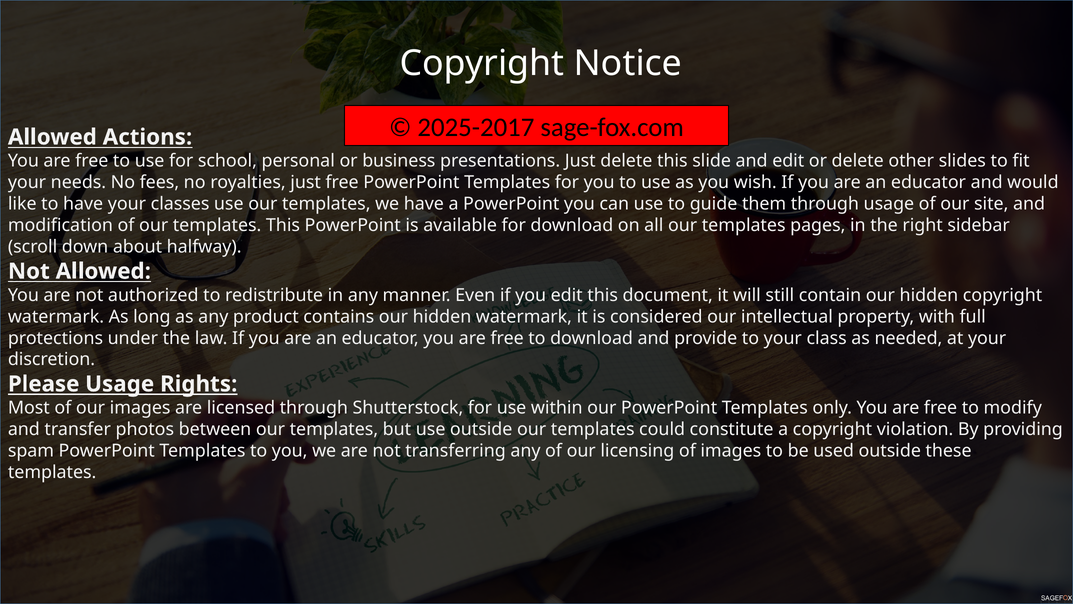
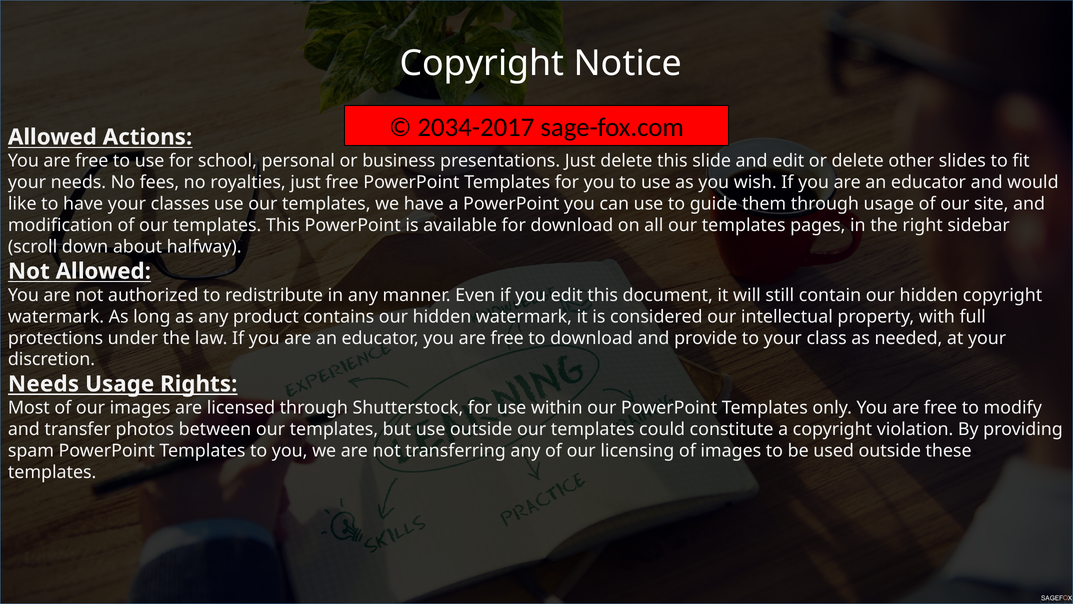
2025-2017: 2025-2017 -> 2034-2017
Please at (44, 384): Please -> Needs
